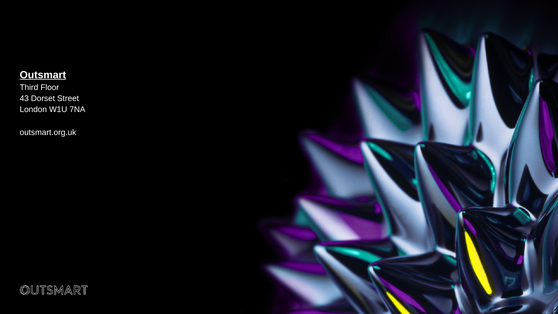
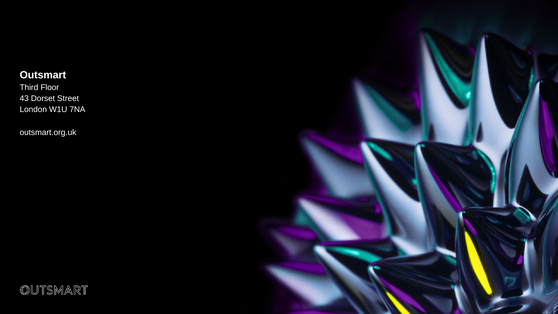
Outsmart underline: present -> none
